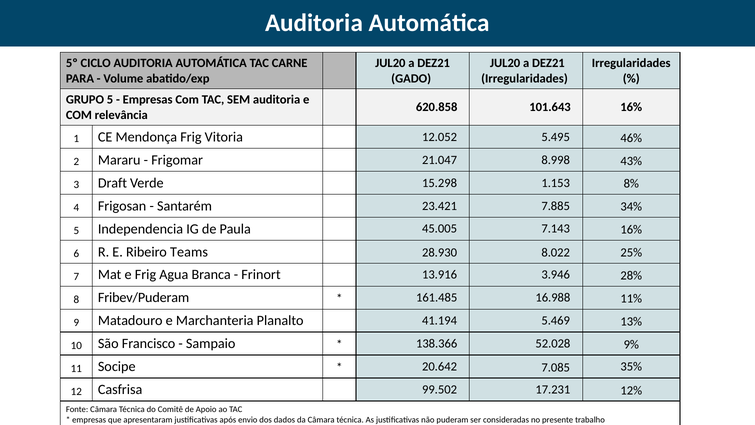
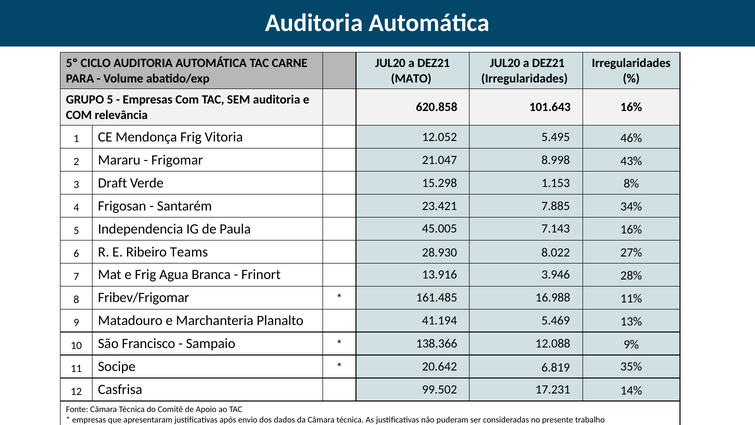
GADO: GADO -> MATO
25%: 25% -> 27%
Fribev/Puderam: Fribev/Puderam -> Fribev/Frigomar
52.028: 52.028 -> 12.088
7.085: 7.085 -> 6.819
12%: 12% -> 14%
